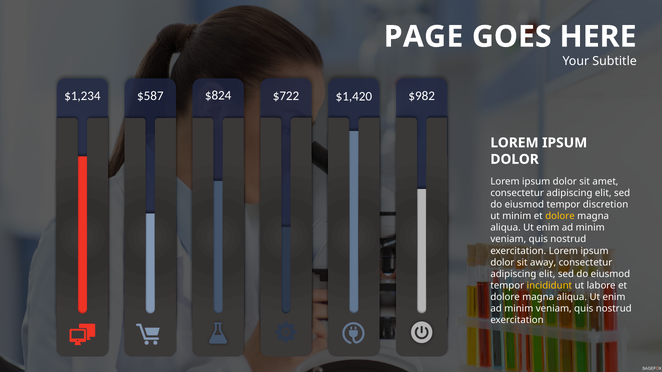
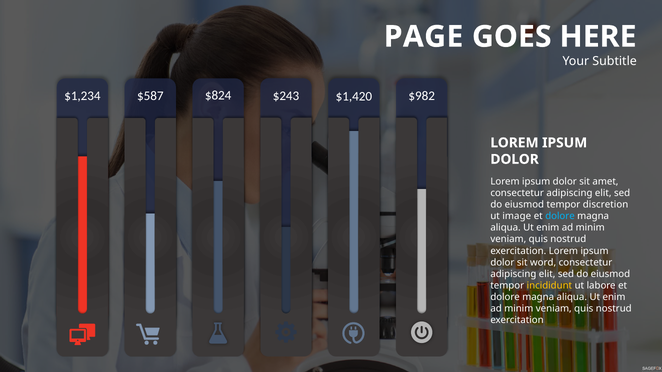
$722: $722 -> $243
ut minim: minim -> image
dolore at (560, 216) colour: yellow -> light blue
away: away -> word
